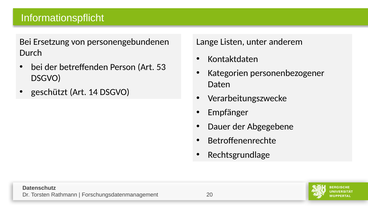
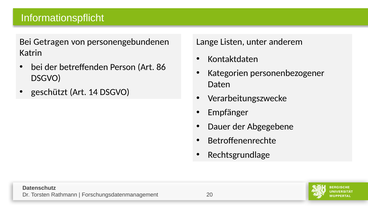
Ersetzung: Ersetzung -> Getragen
Durch: Durch -> Katrin
53: 53 -> 86
